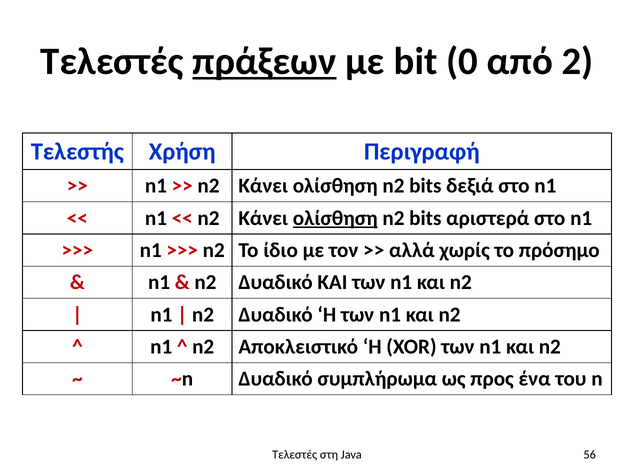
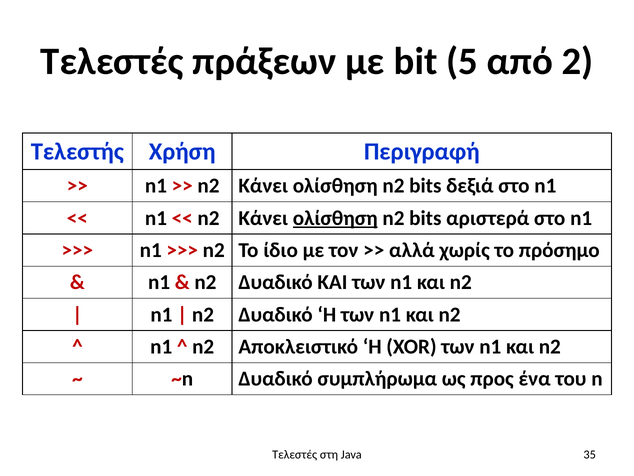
πράξεων underline: present -> none
0: 0 -> 5
56: 56 -> 35
